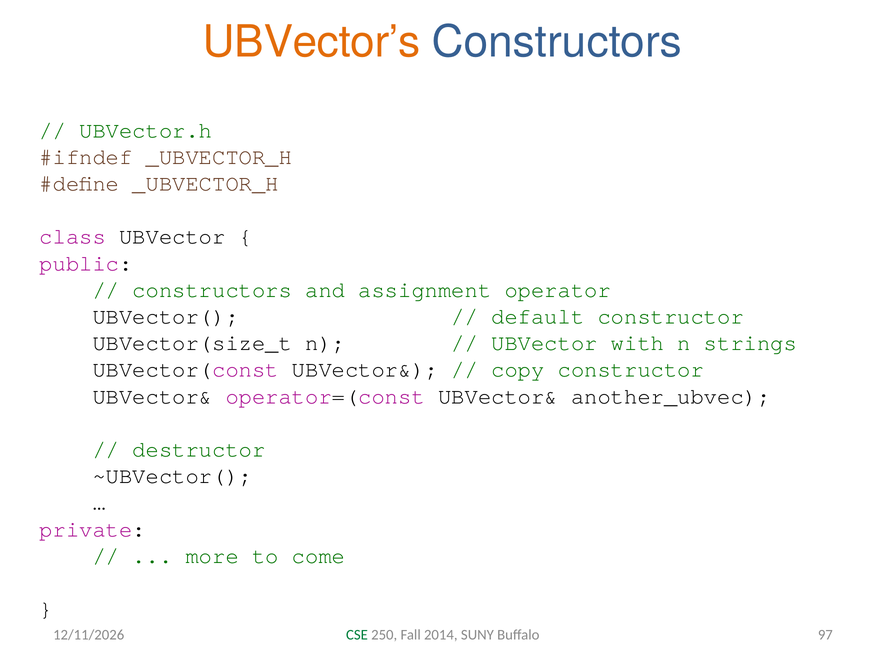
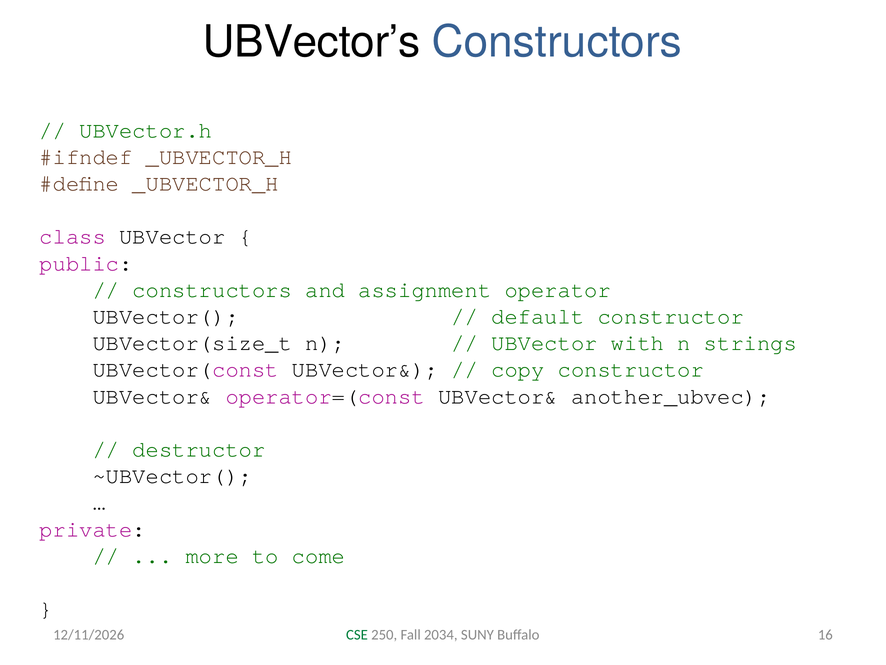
UBVector’s colour: orange -> black
2014: 2014 -> 2034
97: 97 -> 16
